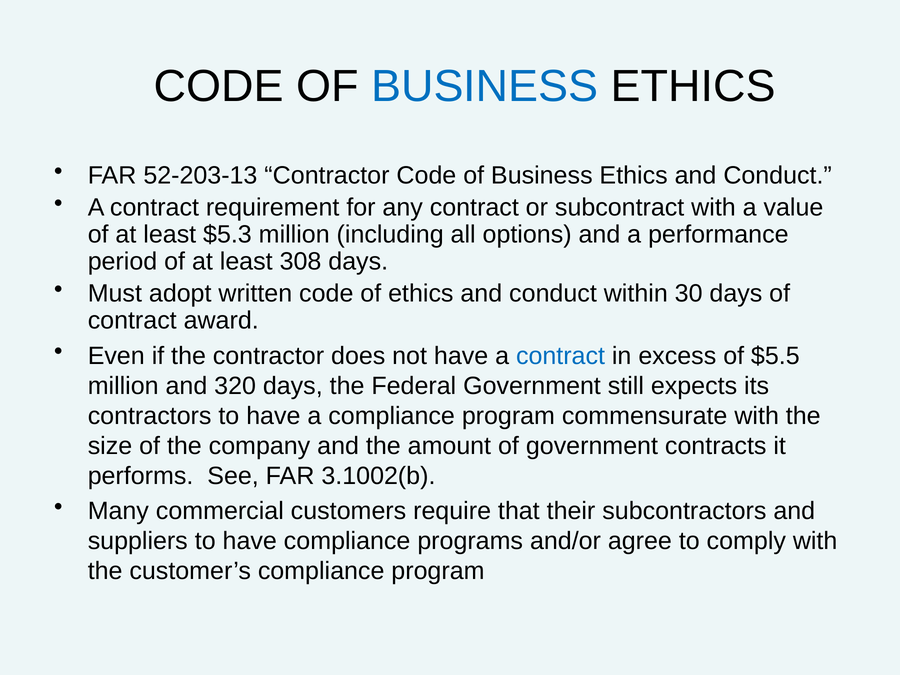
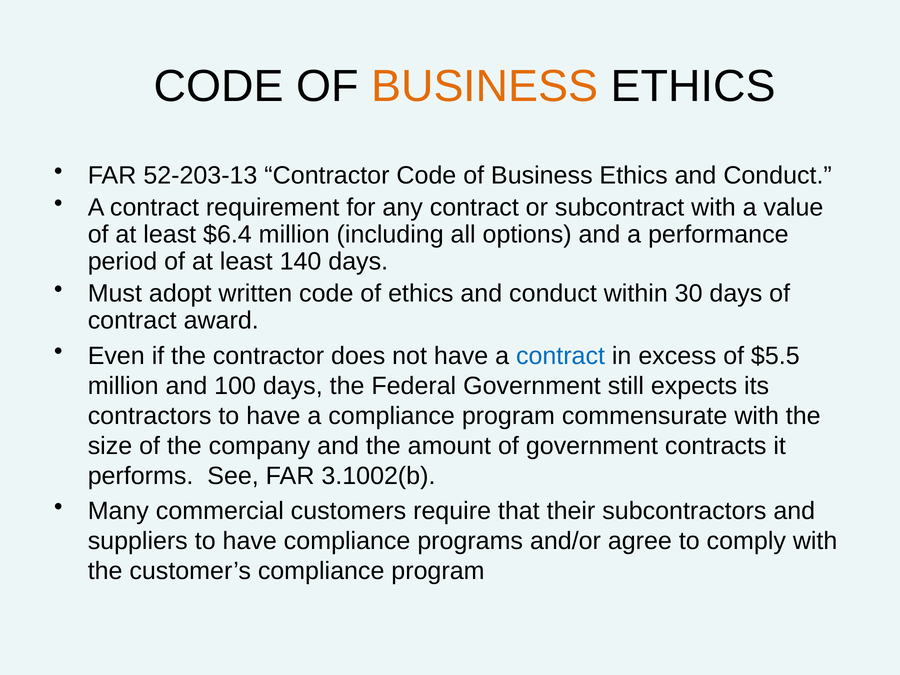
BUSINESS at (485, 86) colour: blue -> orange
$5.3: $5.3 -> $6.4
308: 308 -> 140
320: 320 -> 100
